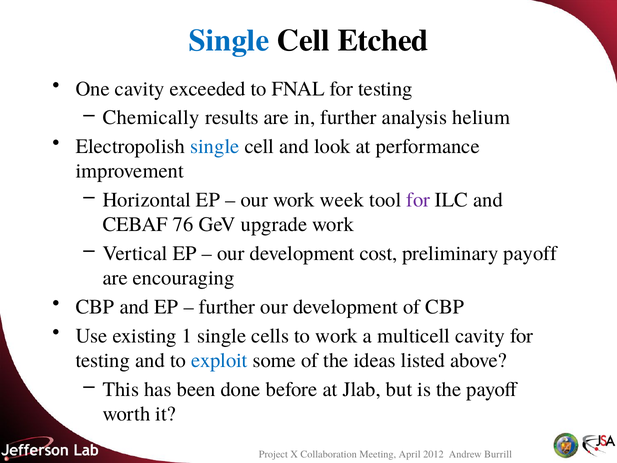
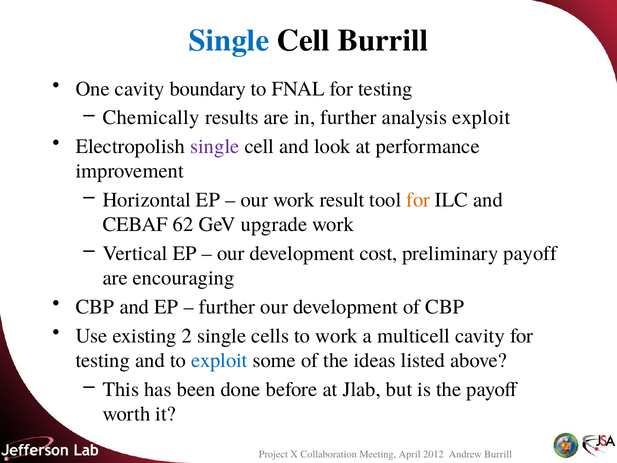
Cell Etched: Etched -> Burrill
exceeded: exceeded -> boundary
analysis helium: helium -> exploit
single at (215, 146) colour: blue -> purple
week: week -> result
for at (418, 200) colour: purple -> orange
76: 76 -> 62
1: 1 -> 2
